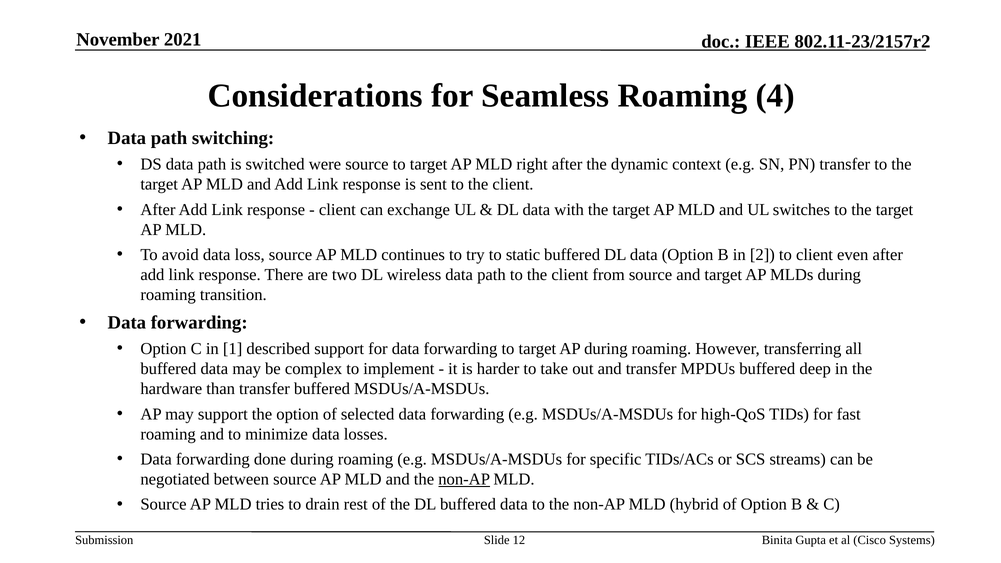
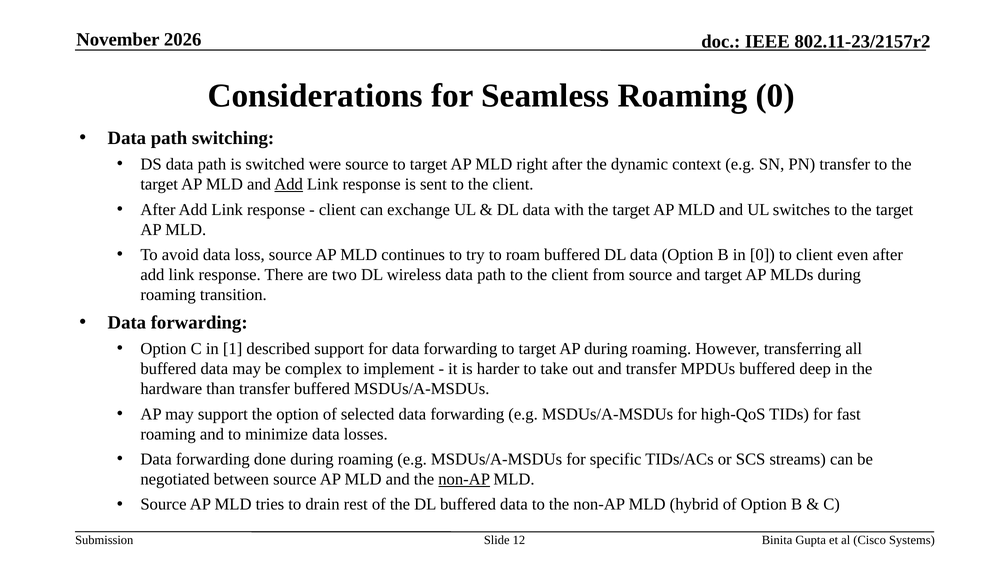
2021: 2021 -> 2026
Roaming 4: 4 -> 0
Add at (289, 184) underline: none -> present
static: static -> roam
in 2: 2 -> 0
